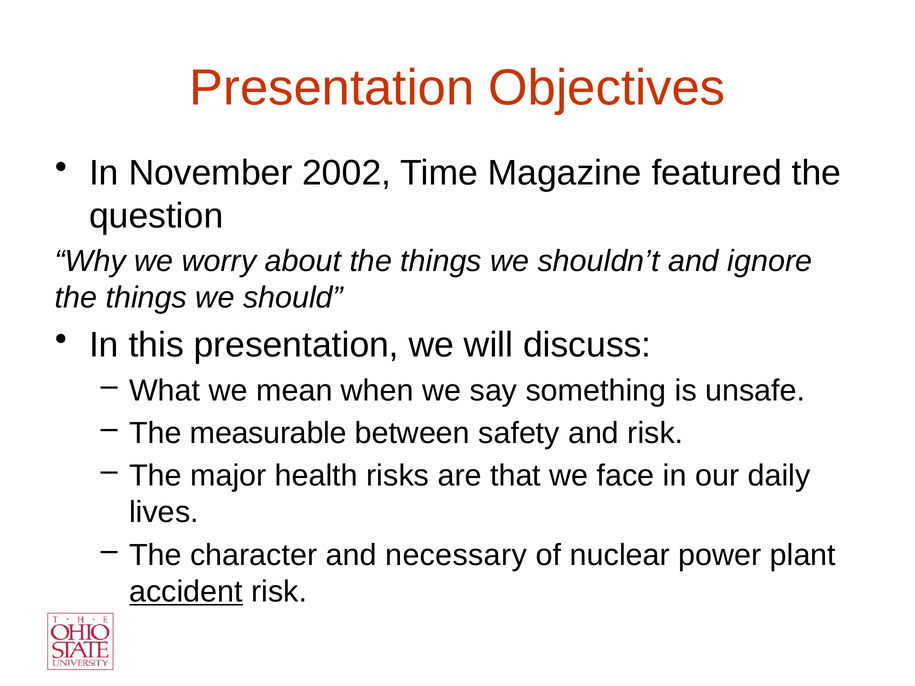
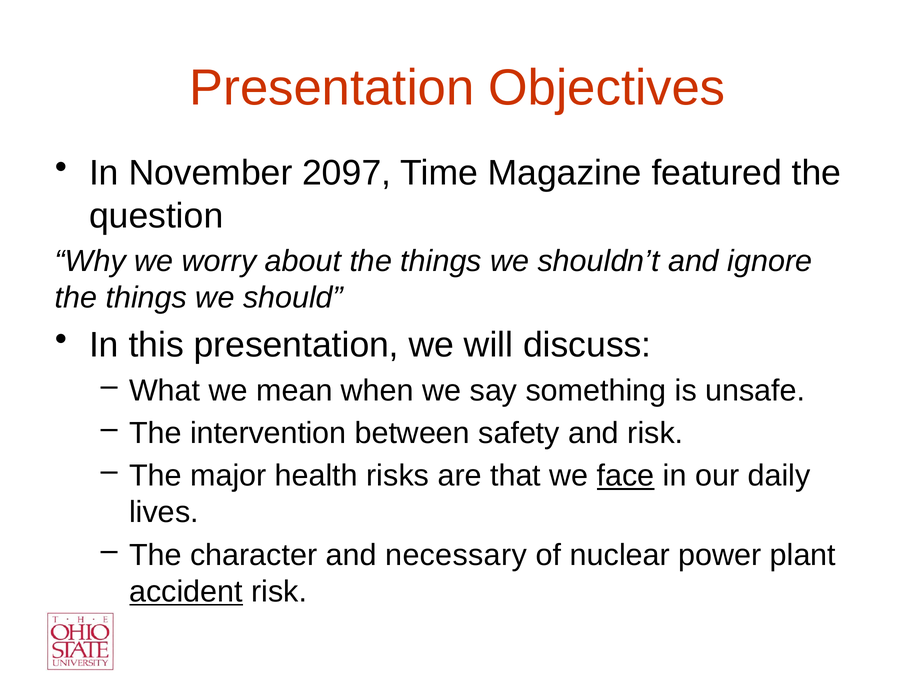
2002: 2002 -> 2097
measurable: measurable -> intervention
face underline: none -> present
